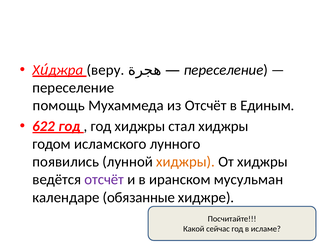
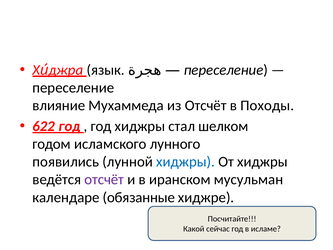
веру: веру -> язык
помощь: помощь -> влияние
Единым: Единым -> Походы
стал хиджры: хиджры -> шелком
хиджры at (186, 162) colour: orange -> blue
